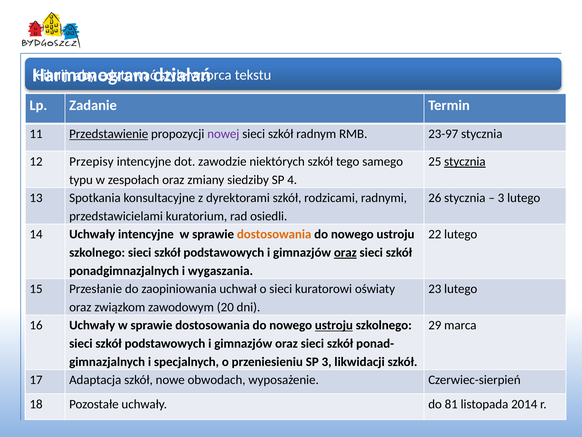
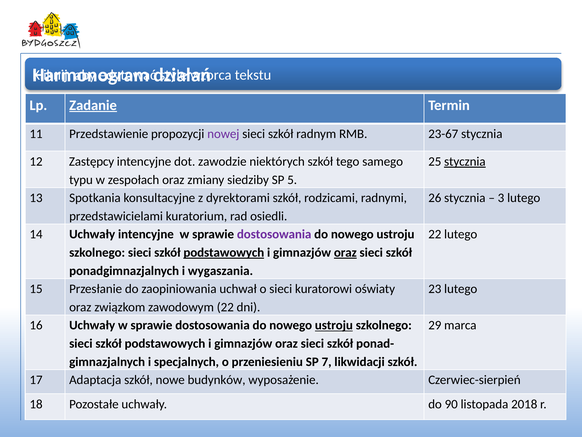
Zadanie underline: none -> present
Przedstawienie underline: present -> none
23-97: 23-97 -> 23-67
Przepisy: Przepisy -> Zastępcy
4: 4 -> 5
dostosowania at (274, 234) colour: orange -> purple
podstawowych at (224, 252) underline: none -> present
zawodowym 20: 20 -> 22
SP 3: 3 -> 7
obwodach: obwodach -> budynków
81: 81 -> 90
2014: 2014 -> 2018
